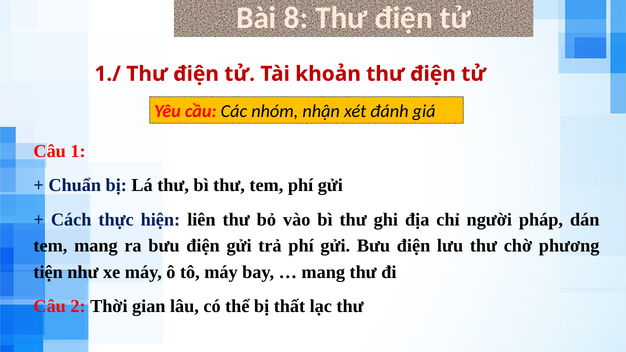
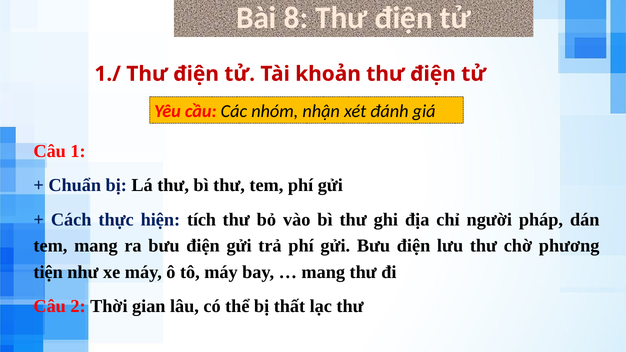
liên: liên -> tích
